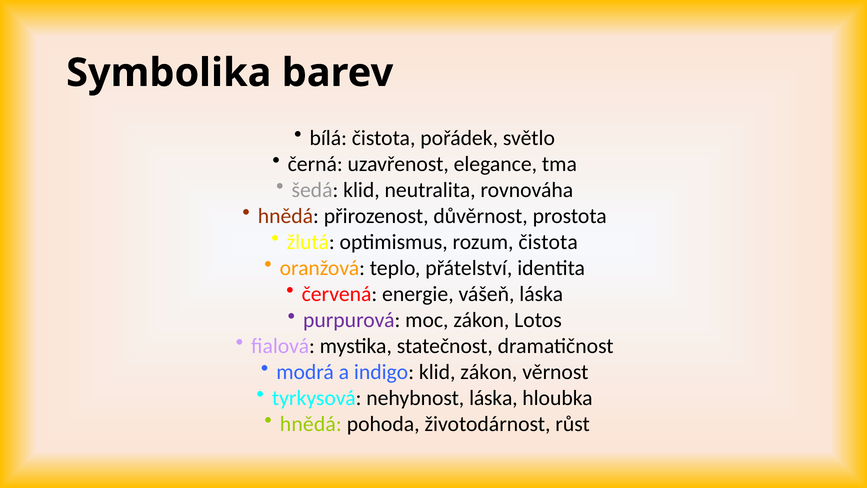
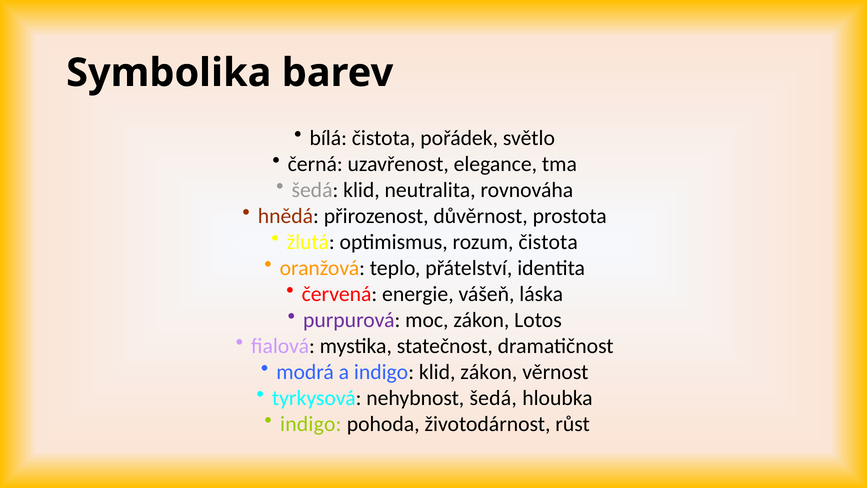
nehybnost láska: láska -> šedá
hnědá at (311, 424): hnědá -> indigo
